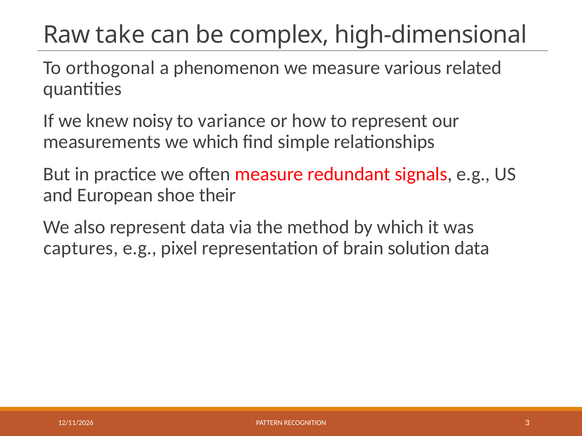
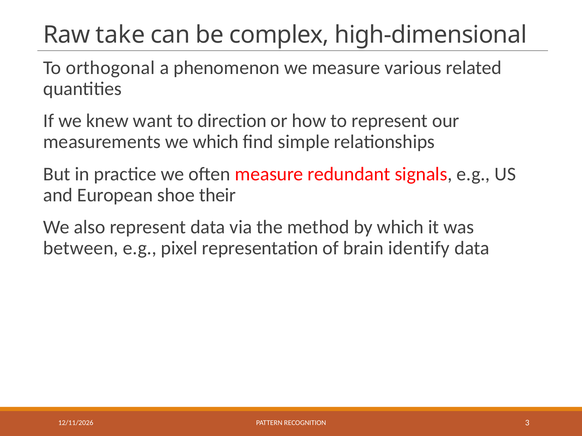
noisy: noisy -> want
variance: variance -> direction
captures: captures -> between
solution: solution -> identify
